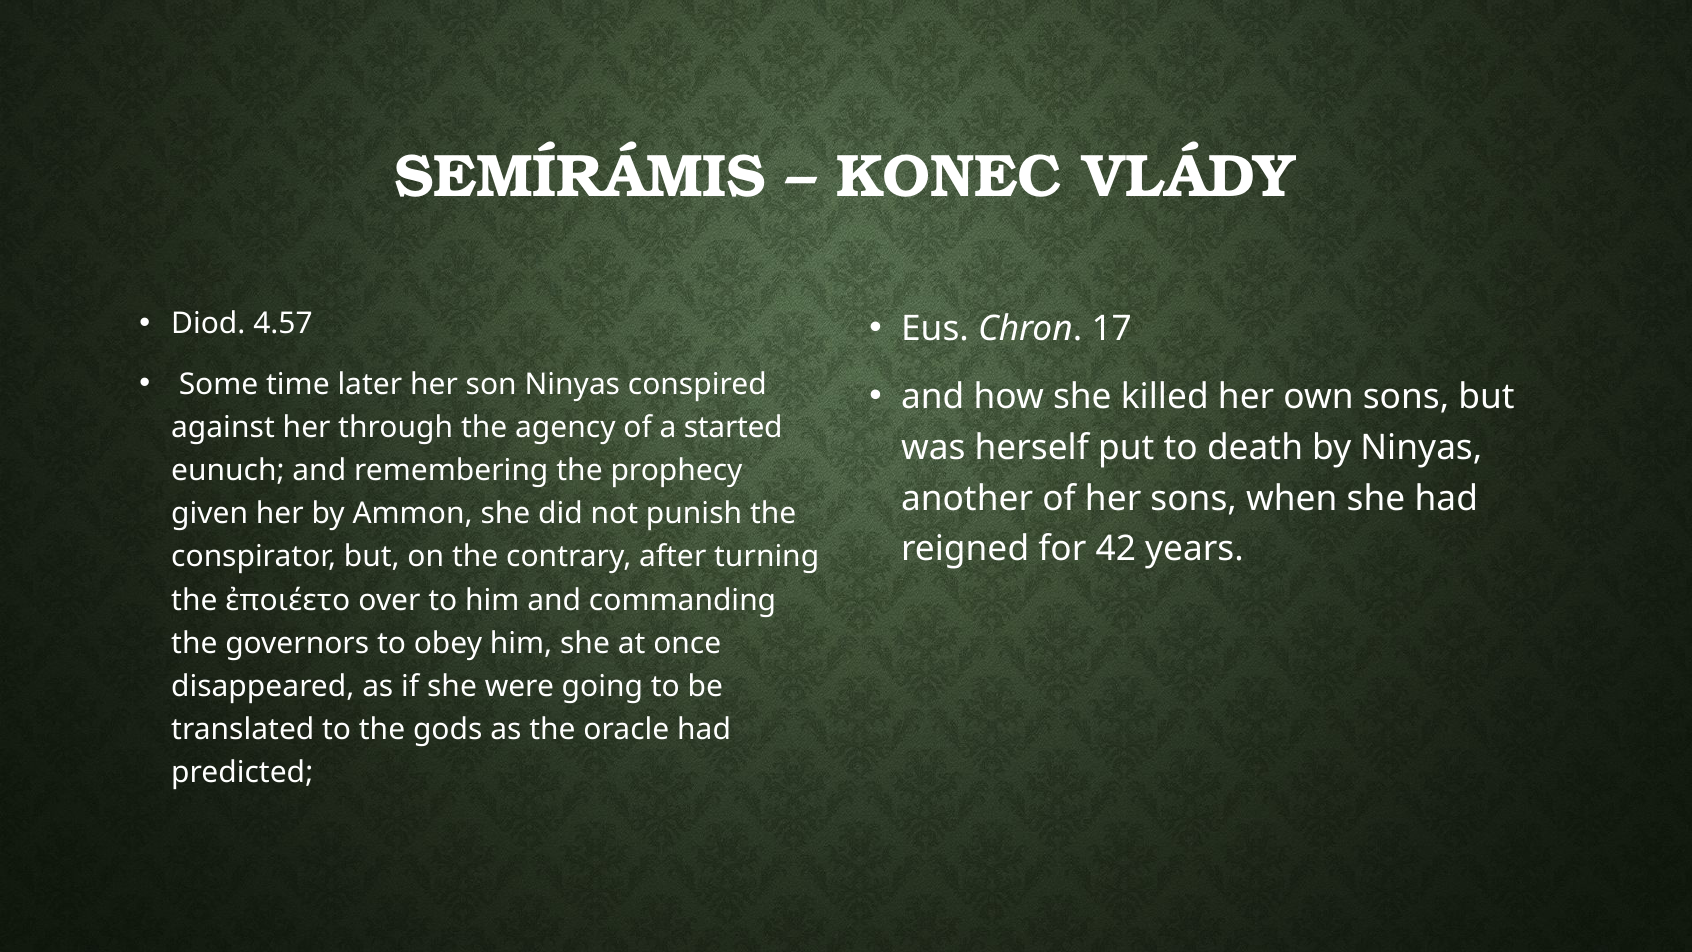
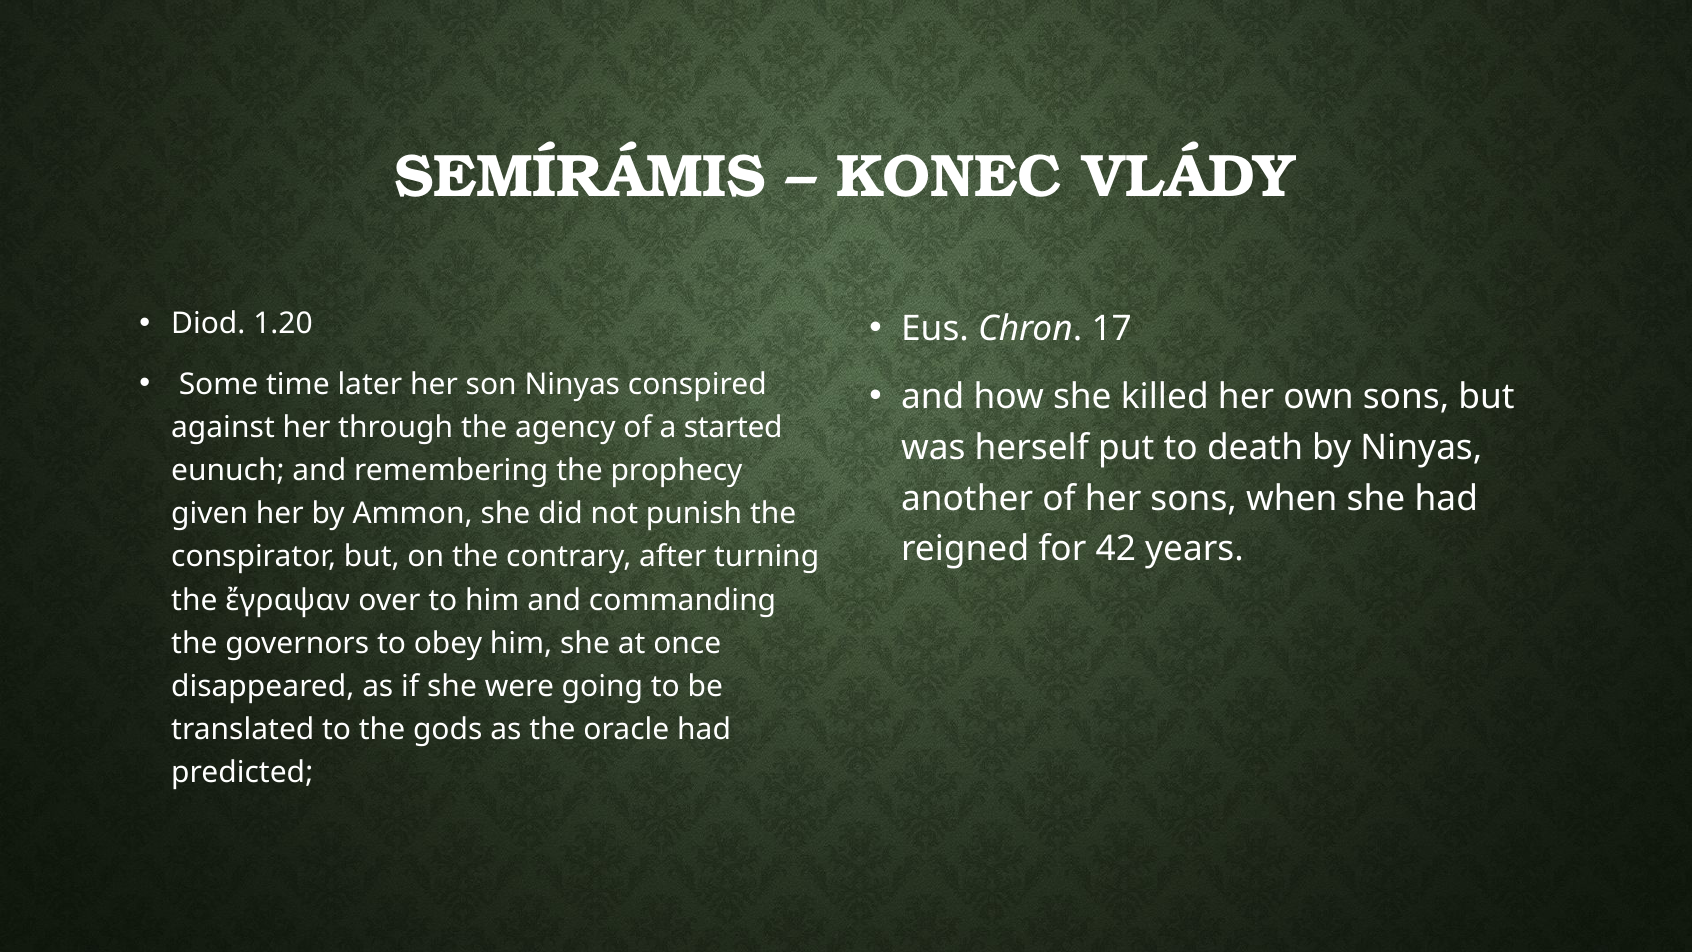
4.57: 4.57 -> 1.20
ἐποιέετο: ἐποιέετο -> ἔγραψαν
